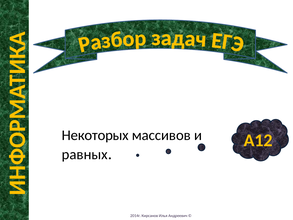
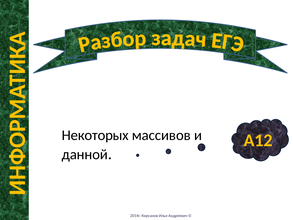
равных: равных -> данной
